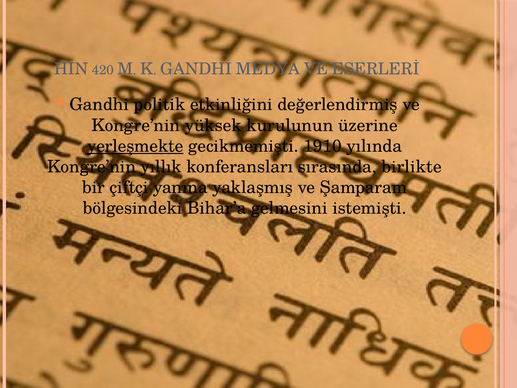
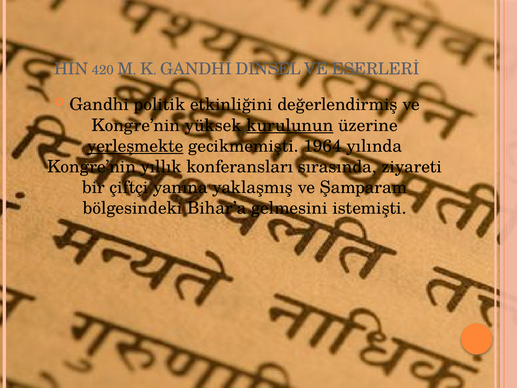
MEDYA: MEDYA -> DINSEL
kurulunun underline: none -> present
1910: 1910 -> 1964
birlikte: birlikte -> ziyareti
